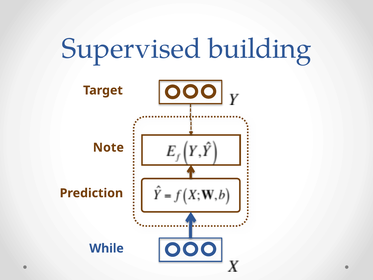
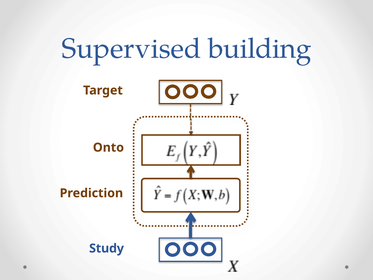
Note: Note -> Onto
While: While -> Study
